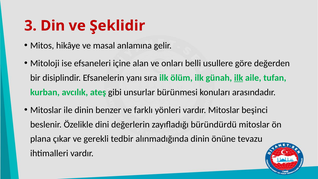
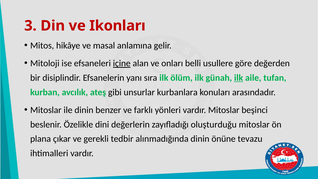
Şeklidir: Şeklidir -> Ikonları
içine underline: none -> present
bürünmesi: bürünmesi -> kurbanlara
büründürdü: büründürdü -> oluşturduğu
